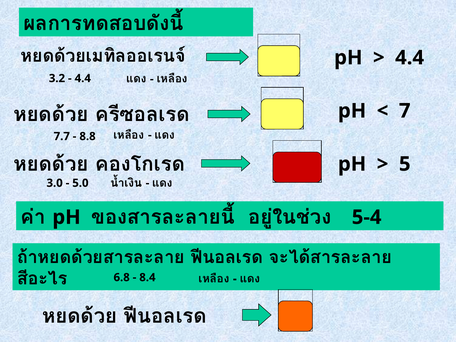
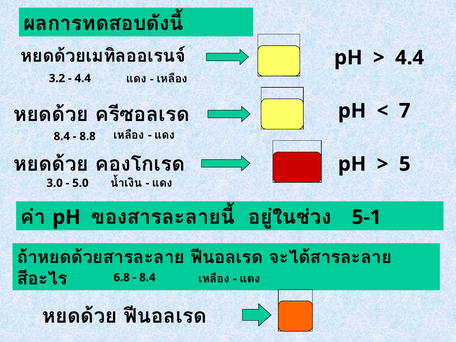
7.7 at (62, 136): 7.7 -> 8.4
5-4: 5-4 -> 5-1
